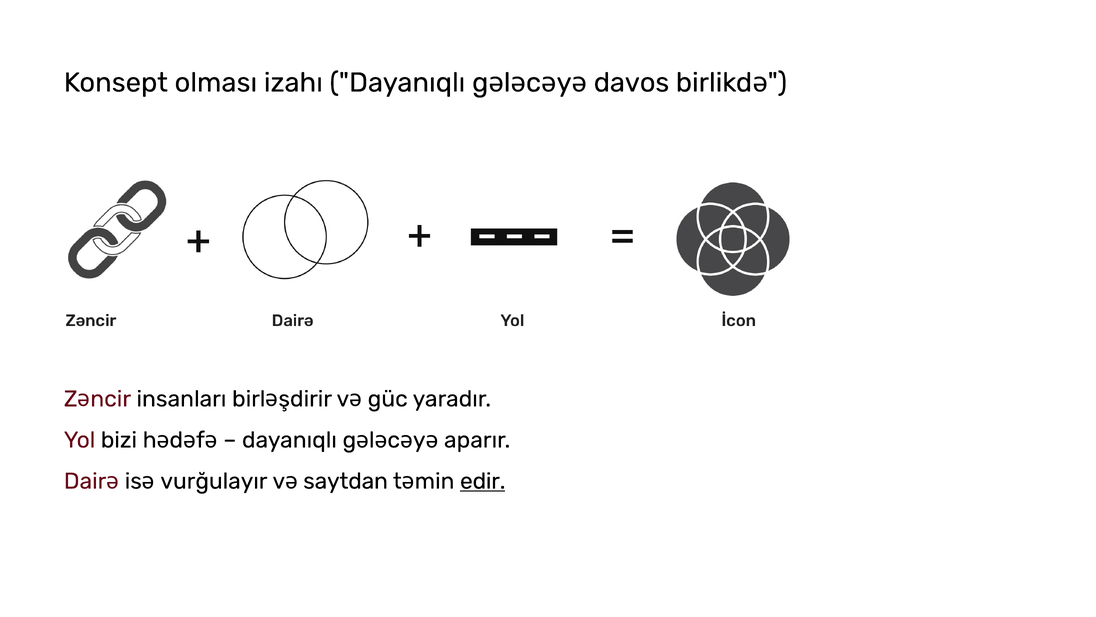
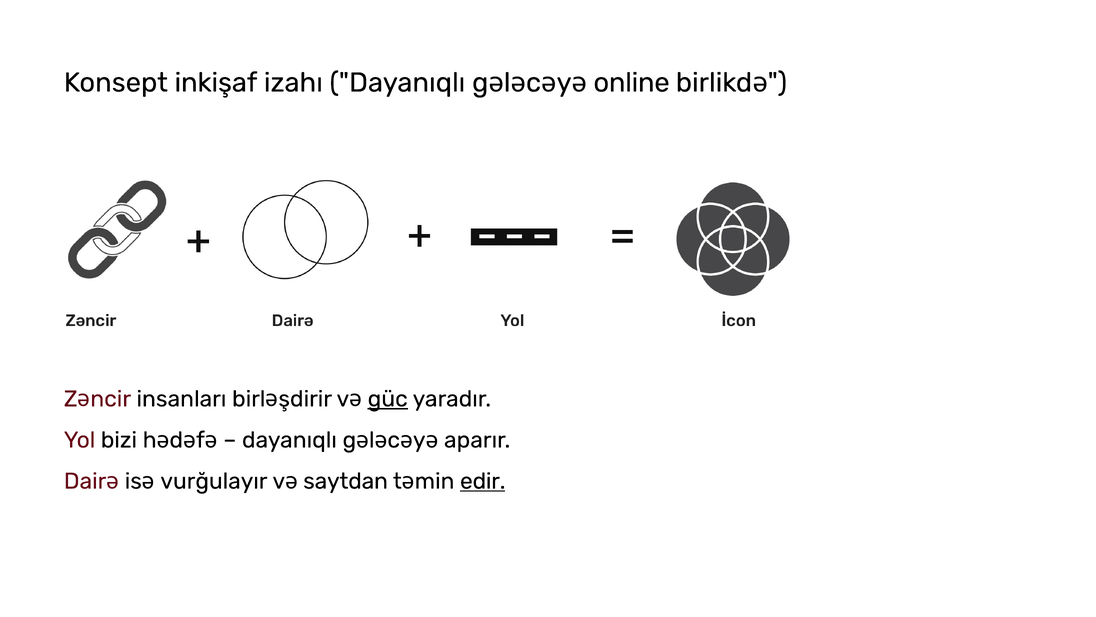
olması: olması -> inkişaf
davos: davos -> online
güc underline: none -> present
